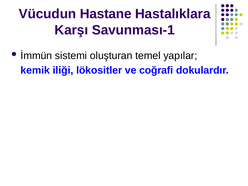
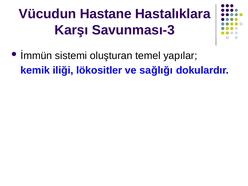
Savunması-1: Savunması-1 -> Savunması-3
coğrafi: coğrafi -> sağlığı
